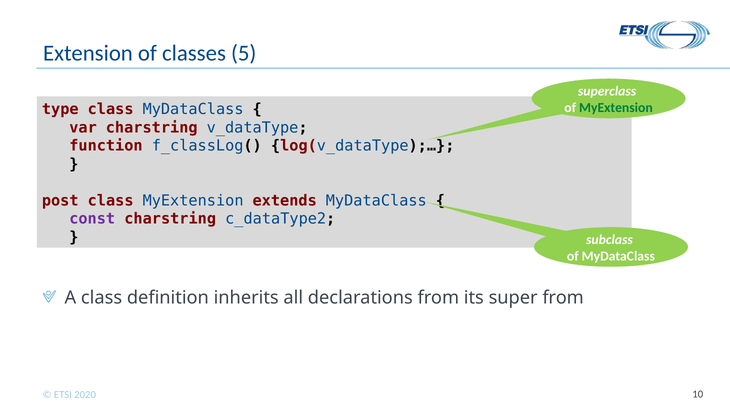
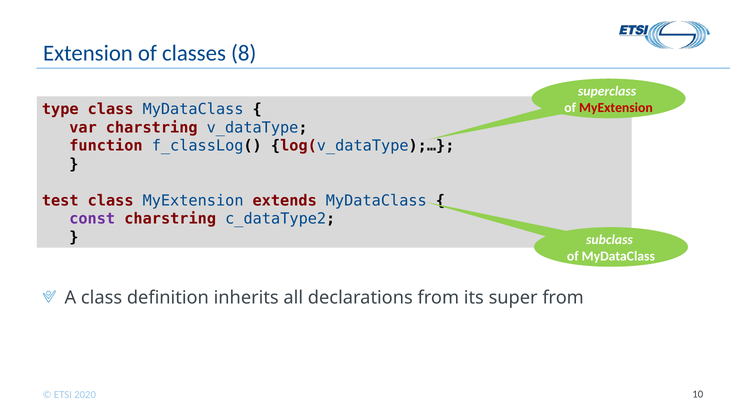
5: 5 -> 8
MyExtension at (616, 108) colour: green -> red
post: post -> test
